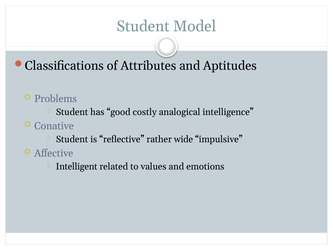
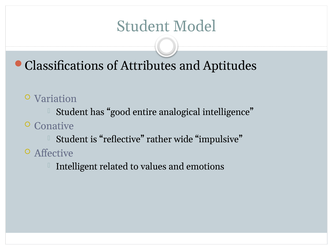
Problems: Problems -> Variation
costly: costly -> entire
